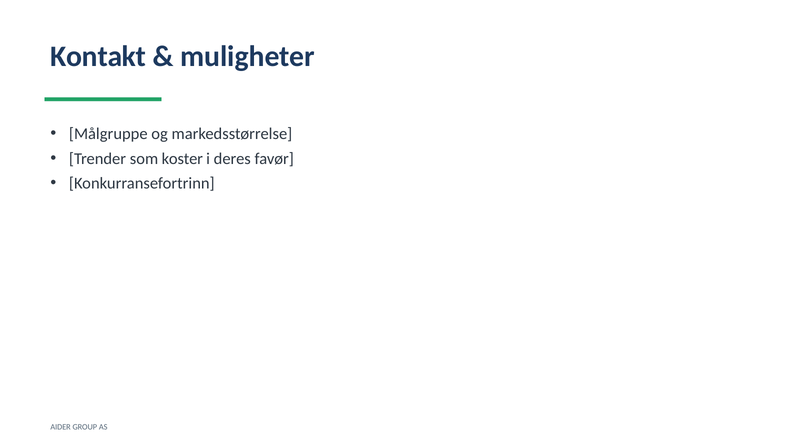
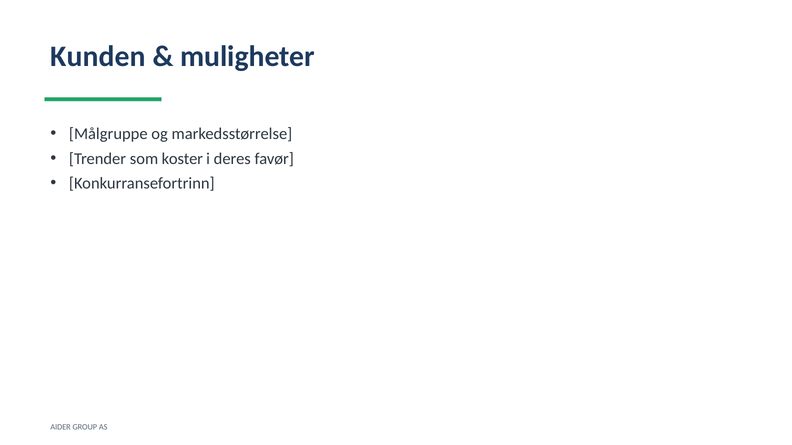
Kontakt: Kontakt -> Kunden
